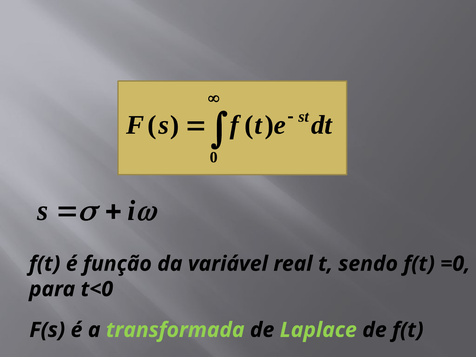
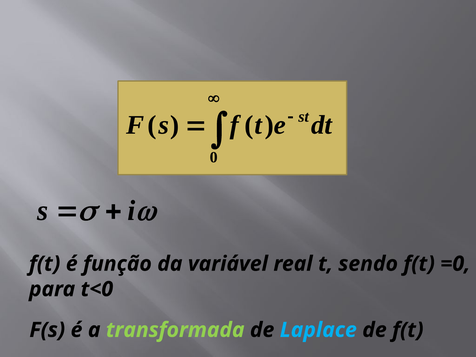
Laplace colour: light green -> light blue
